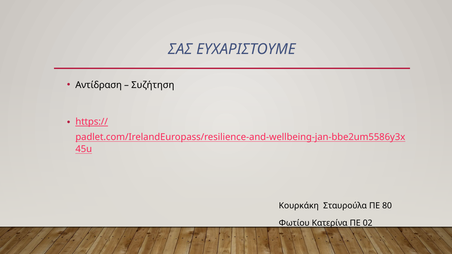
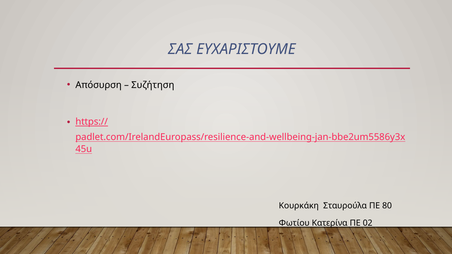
Αντίδραση: Αντίδραση -> Απόσυρση
